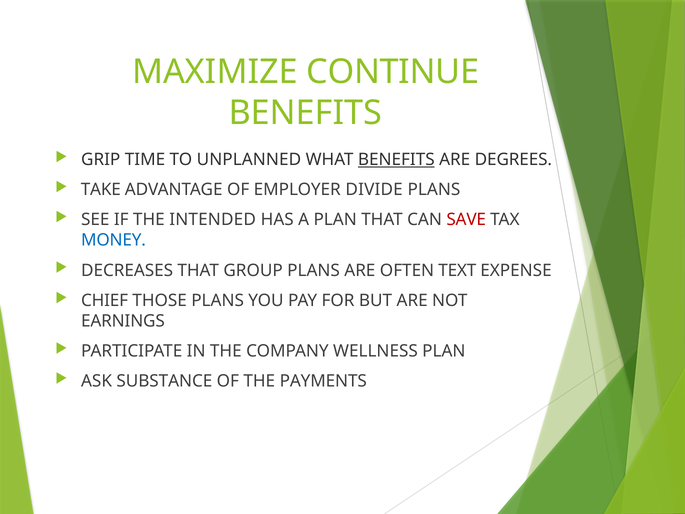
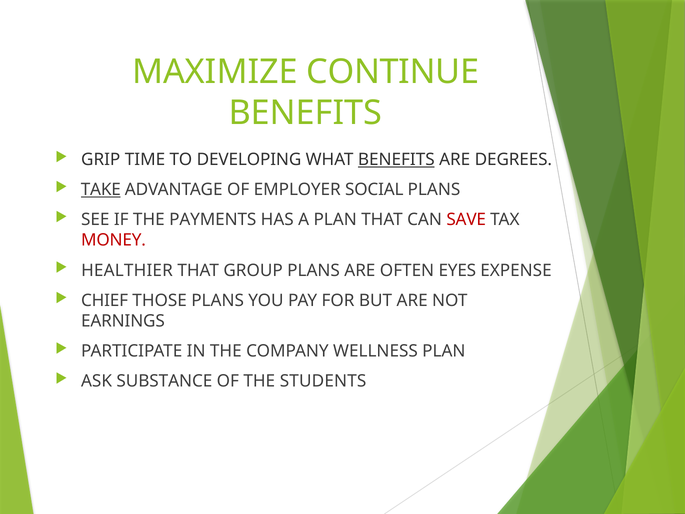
UNPLANNED: UNPLANNED -> DEVELOPING
TAKE underline: none -> present
DIVIDE: DIVIDE -> SOCIAL
INTENDED: INTENDED -> PAYMENTS
MONEY colour: blue -> red
DECREASES: DECREASES -> HEALTHIER
TEXT: TEXT -> EYES
PAYMENTS: PAYMENTS -> STUDENTS
